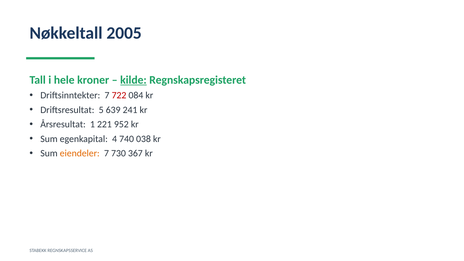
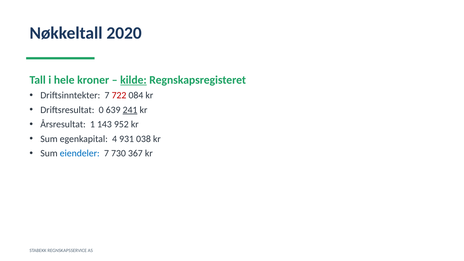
2005: 2005 -> 2020
5: 5 -> 0
241 underline: none -> present
221: 221 -> 143
740: 740 -> 931
eiendeler colour: orange -> blue
